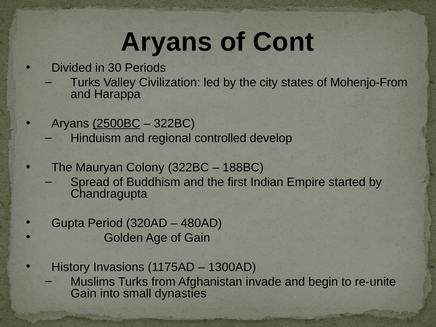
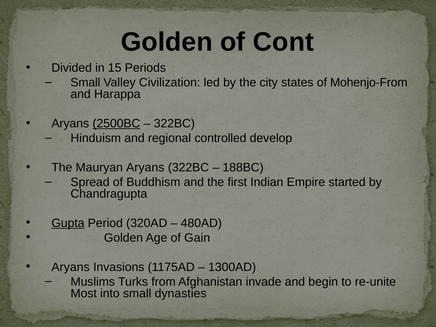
Aryans at (167, 42): Aryans -> Golden
30: 30 -> 15
Turks at (85, 83): Turks -> Small
Mauryan Colony: Colony -> Aryans
Gupta underline: none -> present
History at (71, 267): History -> Aryans
Gain at (84, 293): Gain -> Most
